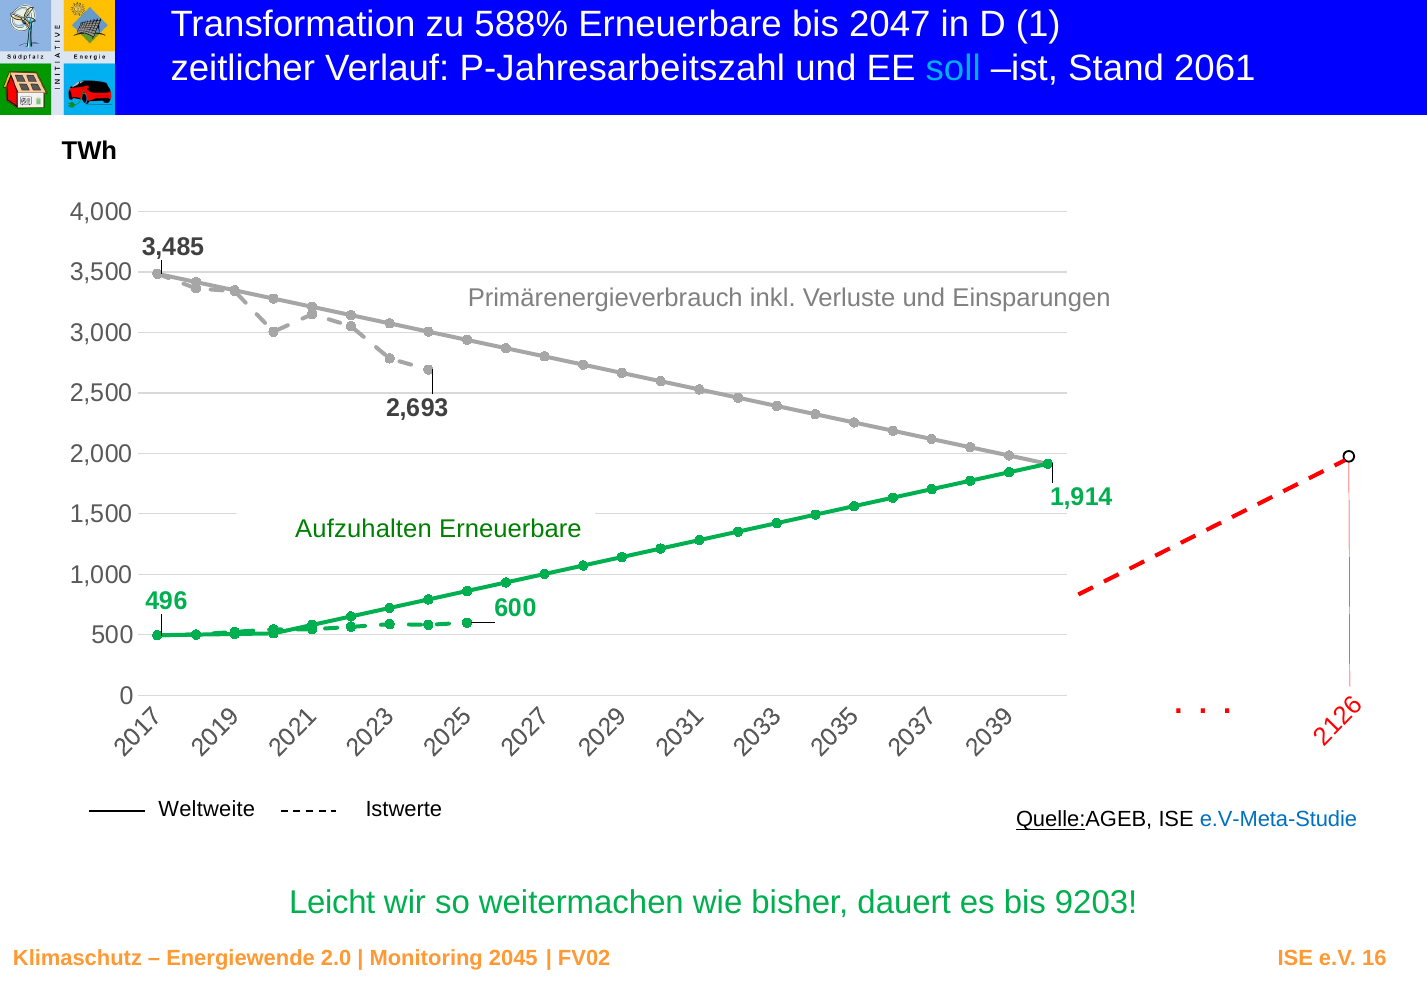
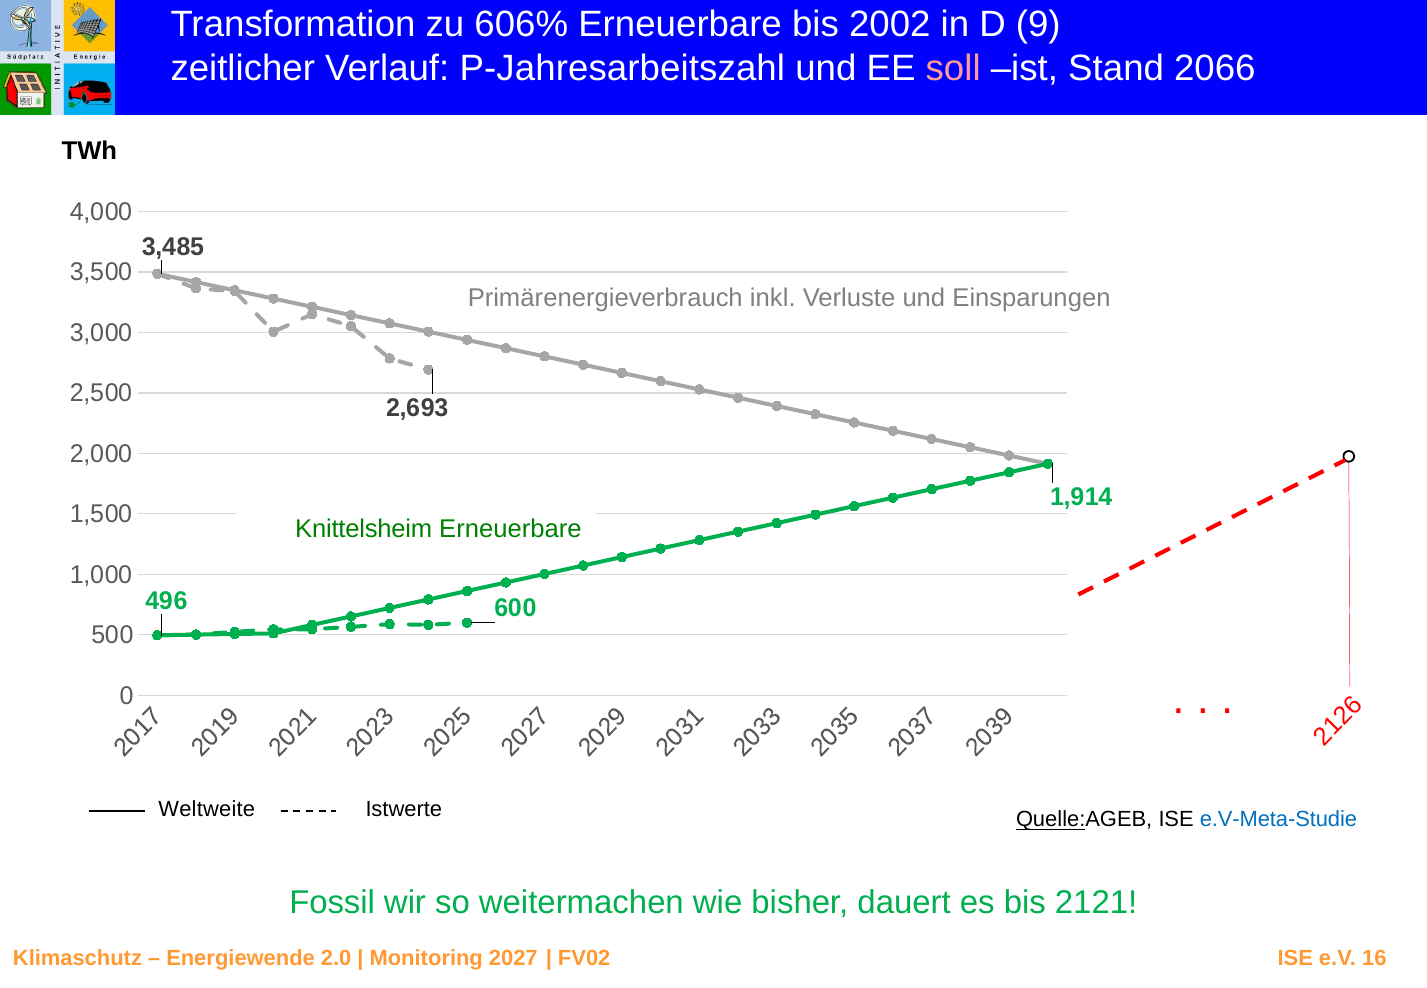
588%: 588% -> 606%
2047: 2047 -> 2002
D 1: 1 -> 9
soll colour: light blue -> pink
2061: 2061 -> 2066
Aufzuhalten: Aufzuhalten -> Knittelsheim
Leicht: Leicht -> Fossil
9203: 9203 -> 2121
2045: 2045 -> 2027
